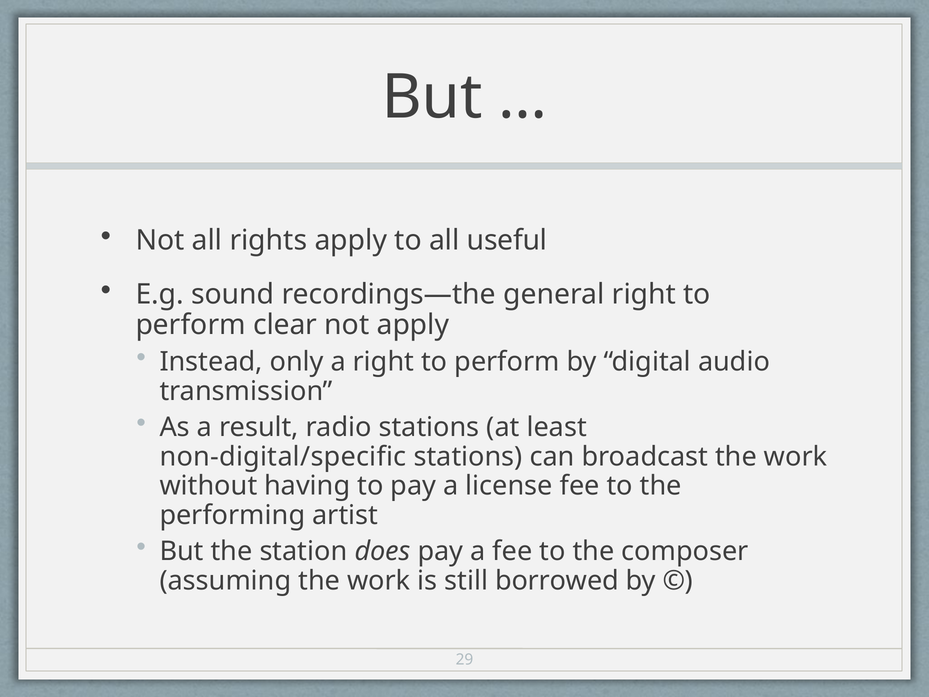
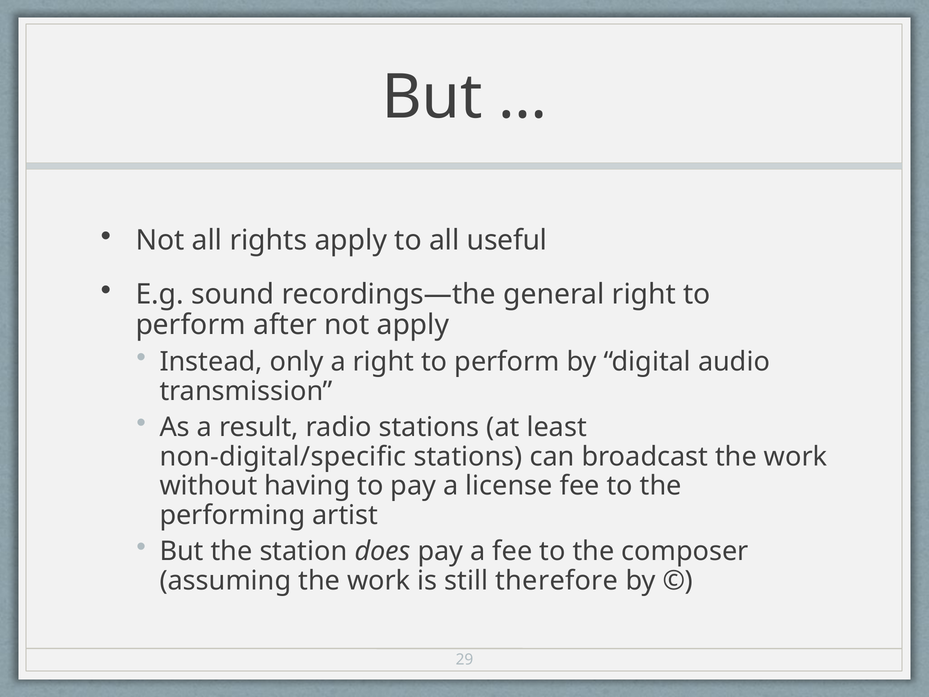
clear: clear -> after
borrowed: borrowed -> therefore
